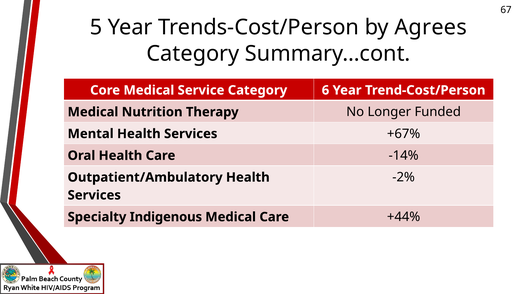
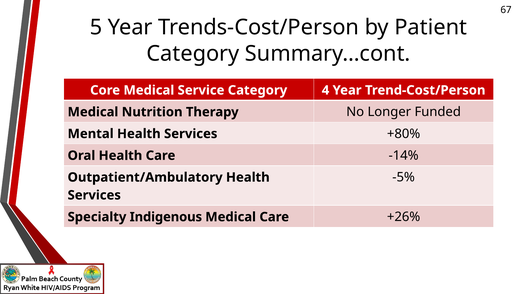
Agrees: Agrees -> Patient
6: 6 -> 4
+67%: +67% -> +80%
-2%: -2% -> -5%
+44%: +44% -> +26%
